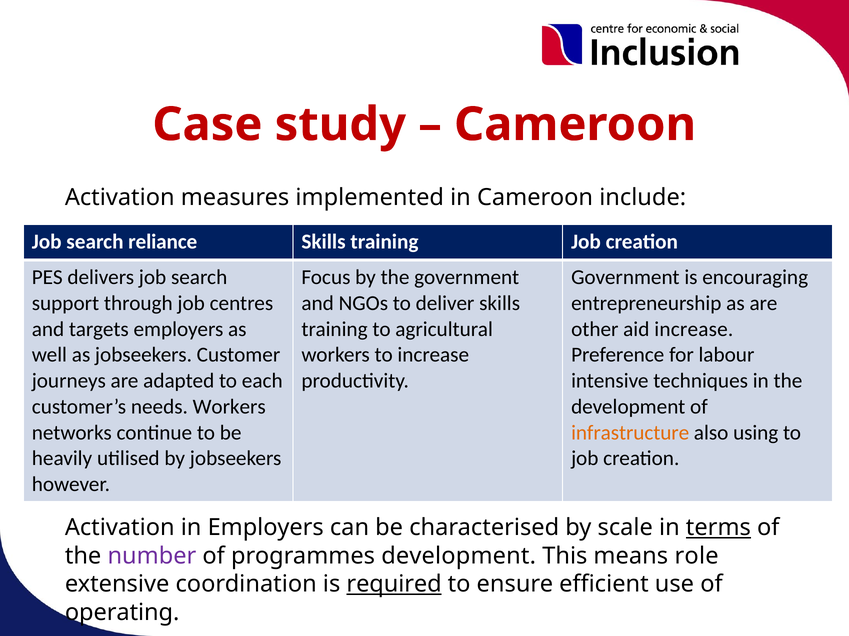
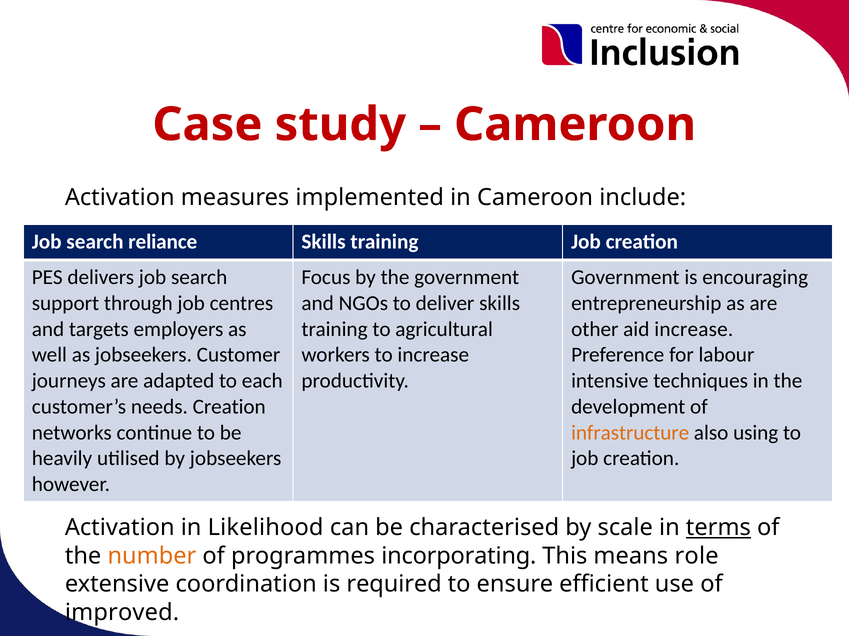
needs Workers: Workers -> Creation
in Employers: Employers -> Likelihood
number colour: purple -> orange
programmes development: development -> incorporating
required underline: present -> none
operating: operating -> improved
